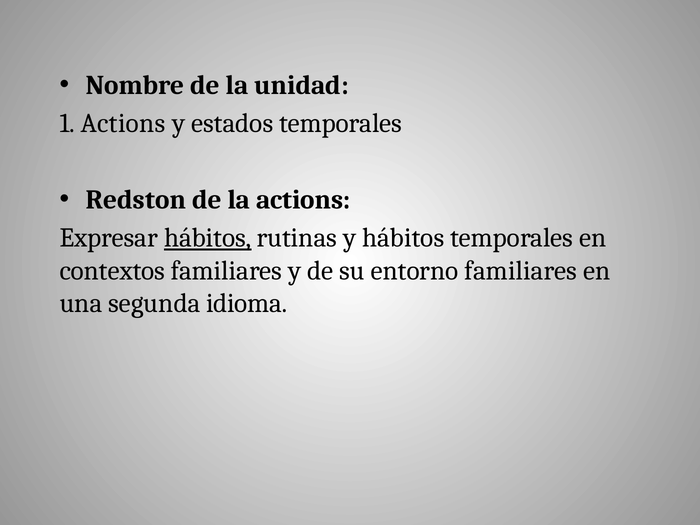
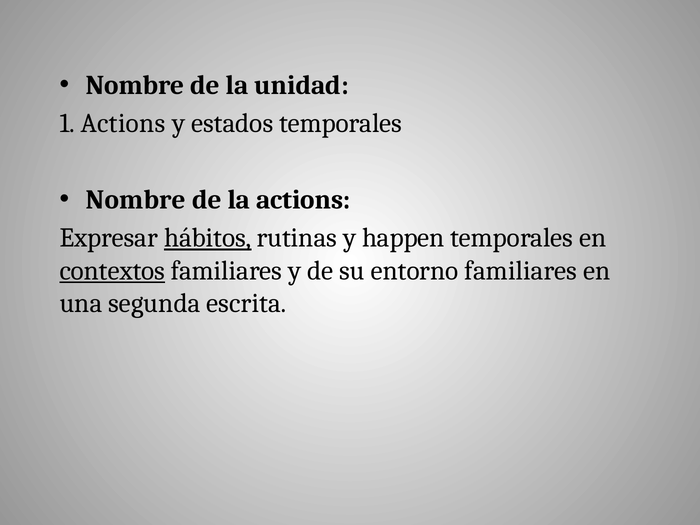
Redston at (136, 200): Redston -> Nombre
y hábitos: hábitos -> happen
contextos underline: none -> present
idioma: idioma -> escrita
